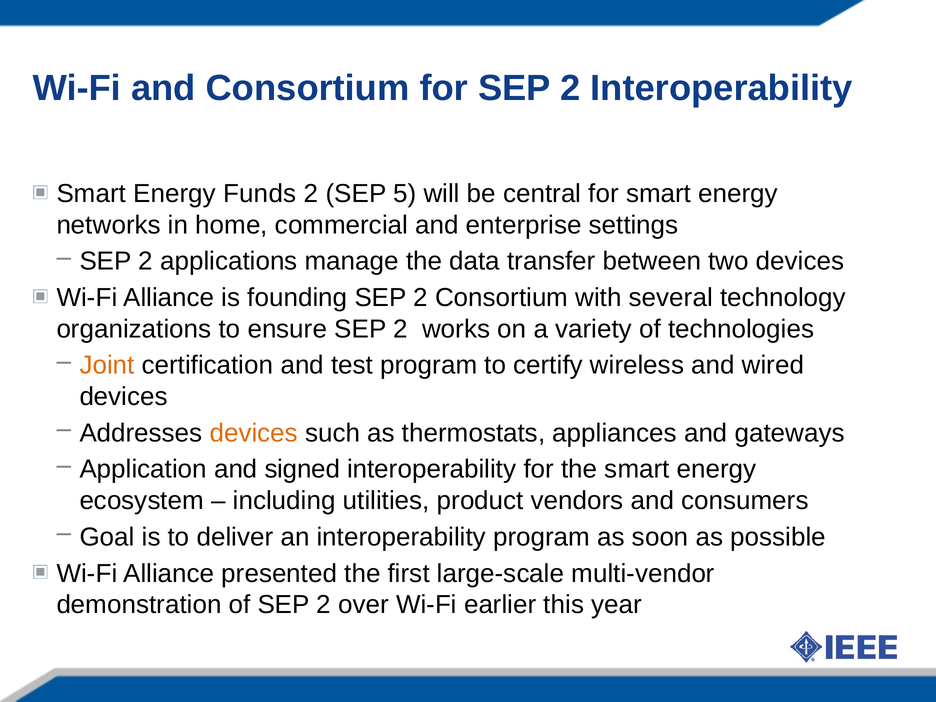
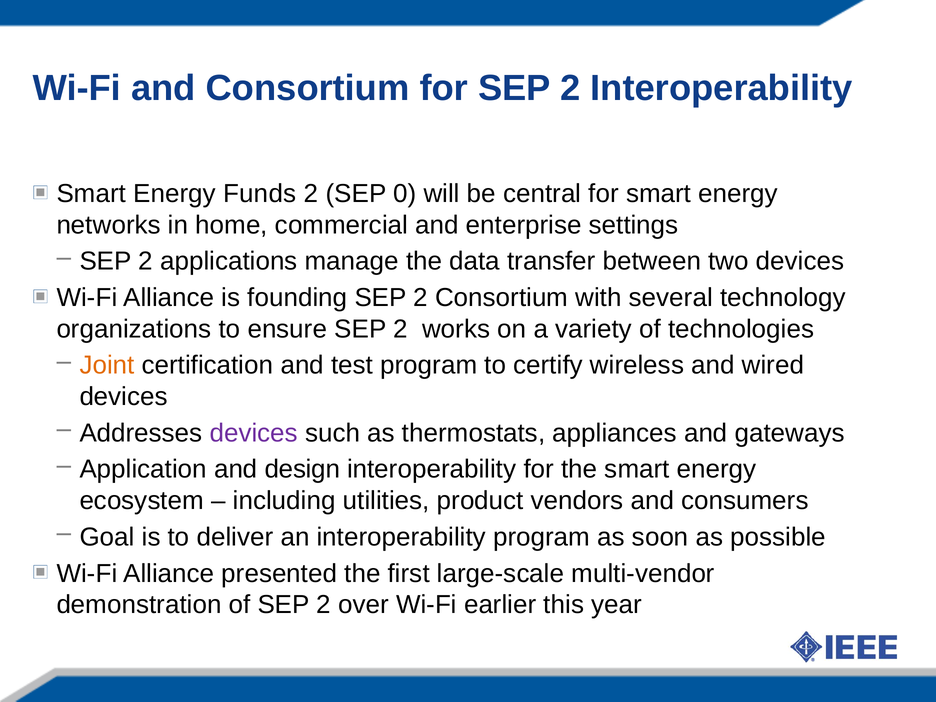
5: 5 -> 0
devices at (254, 433) colour: orange -> purple
signed: signed -> design
